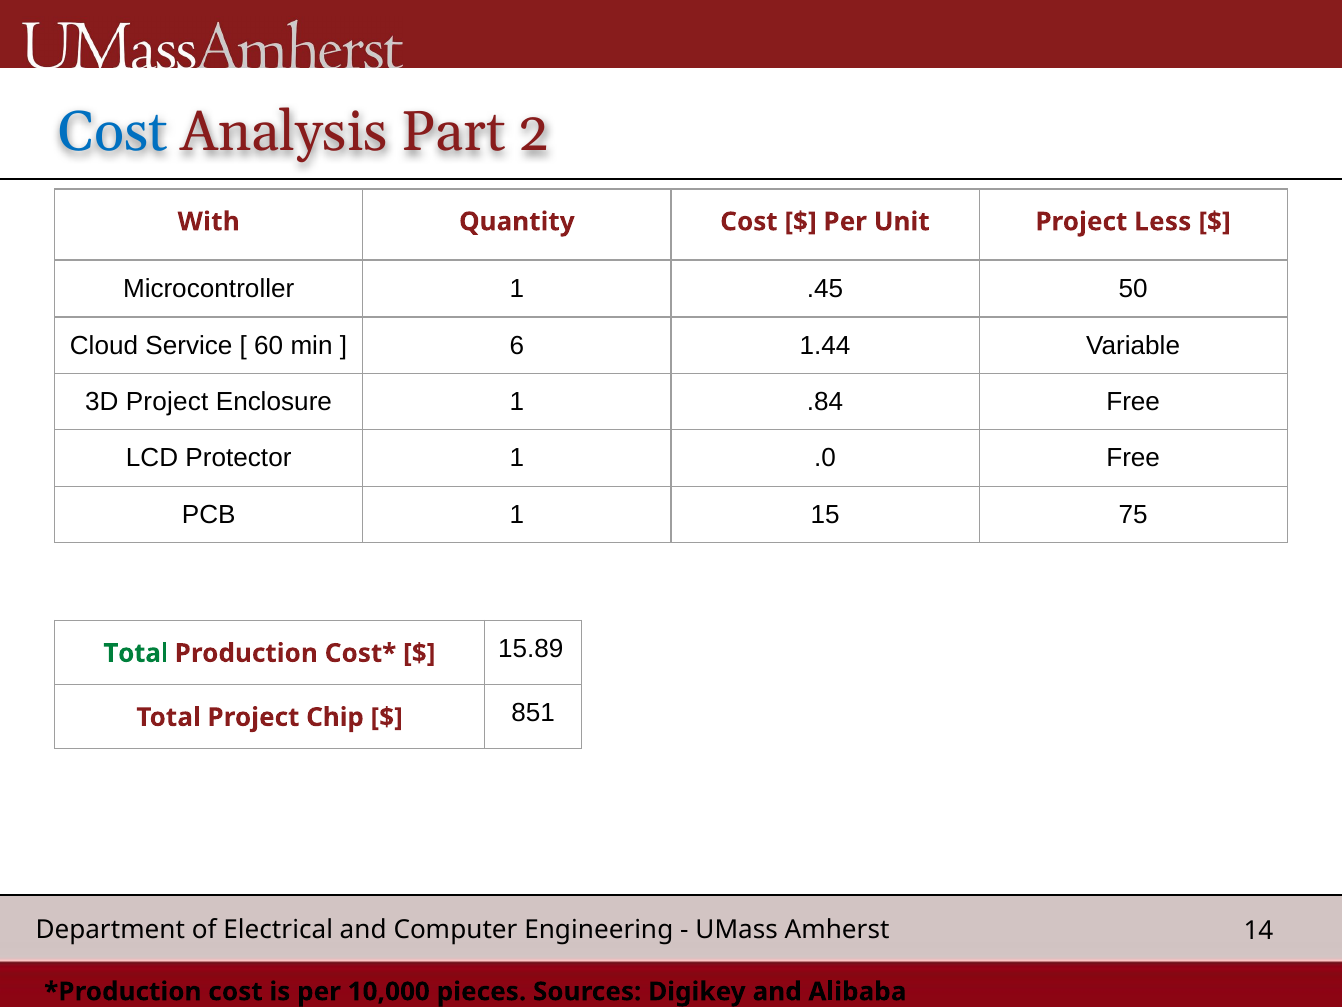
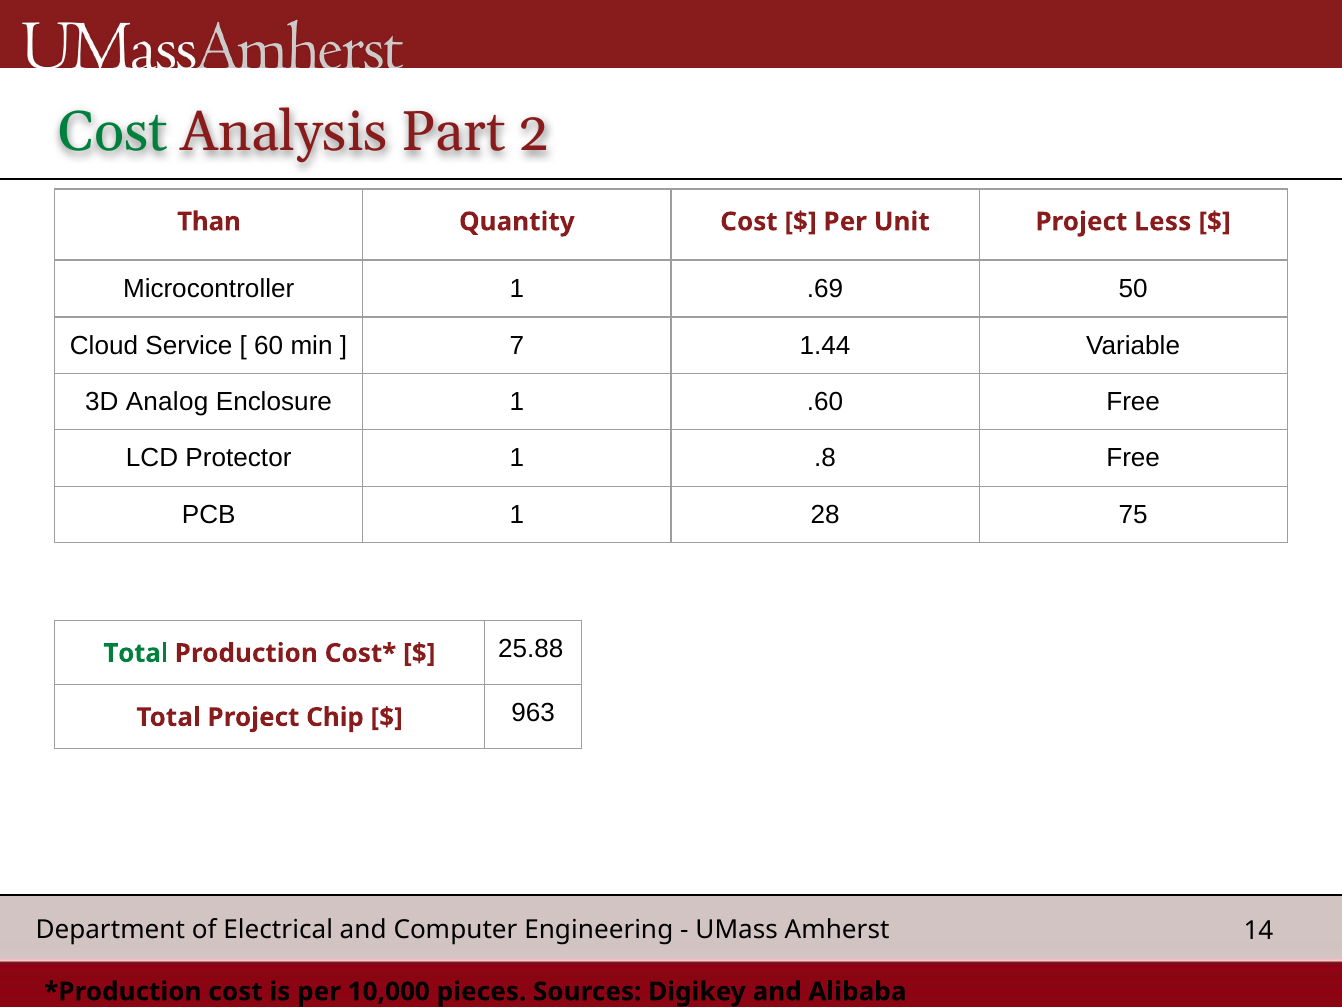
Cost at (113, 132) colour: blue -> green
With: With -> Than
.45: .45 -> .69
6: 6 -> 7
3D Project: Project -> Analog
.84: .84 -> .60
.0: .0 -> .8
15: 15 -> 28
15.89: 15.89 -> 25.88
851: 851 -> 963
